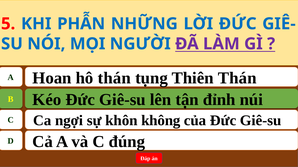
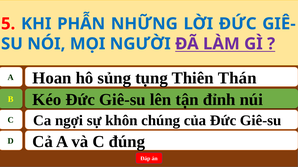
hô thán: thán -> sủng
không: không -> chúng
